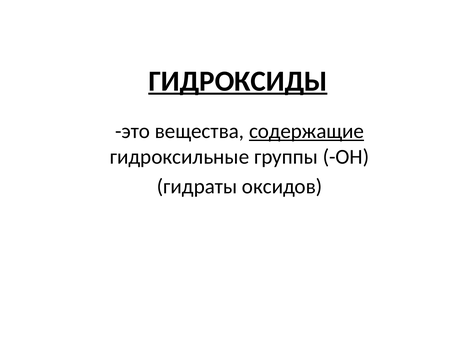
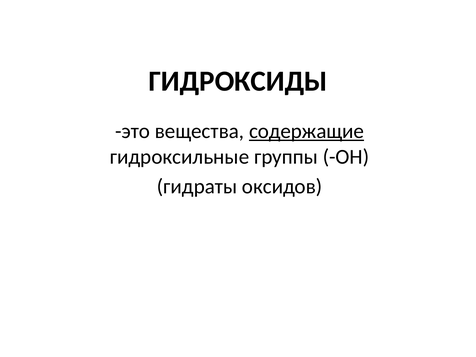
ГИДРОКСИДЫ underline: present -> none
